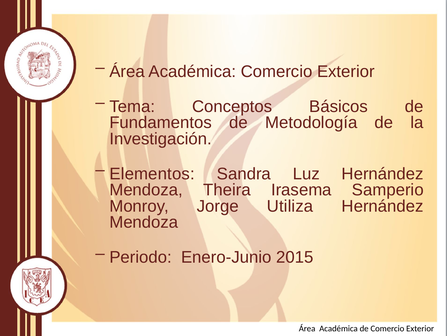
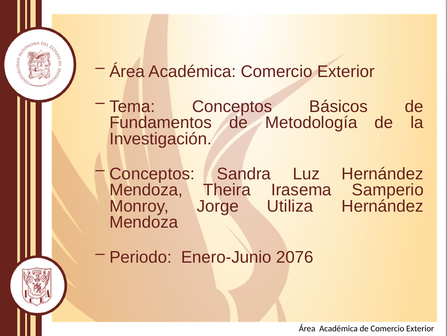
Elementos at (152, 174): Elementos -> Conceptos
2015: 2015 -> 2076
